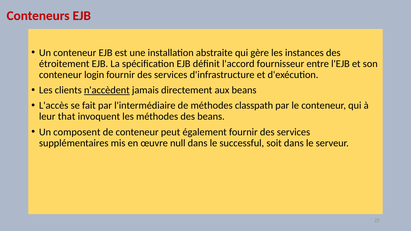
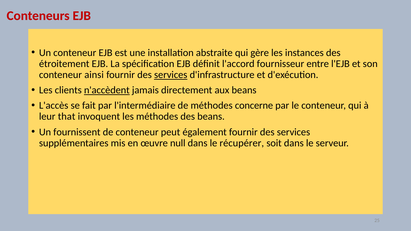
login: login -> ainsi
services at (171, 75) underline: none -> present
classpath: classpath -> concerne
composent: composent -> fournissent
successful: successful -> récupérer
